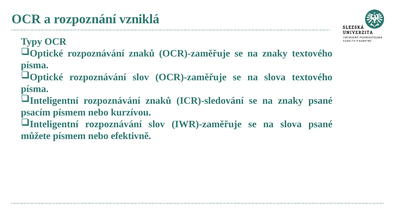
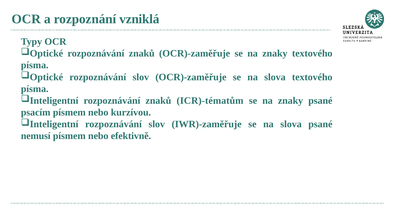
ICR)-sledování: ICR)-sledování -> ICR)-tématům
můžete: můžete -> nemusí
